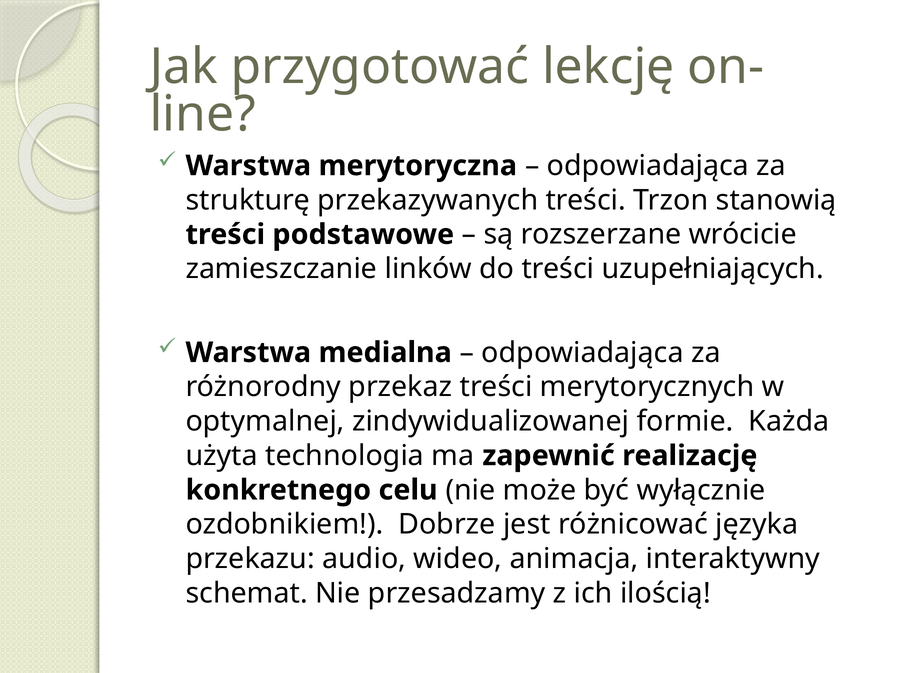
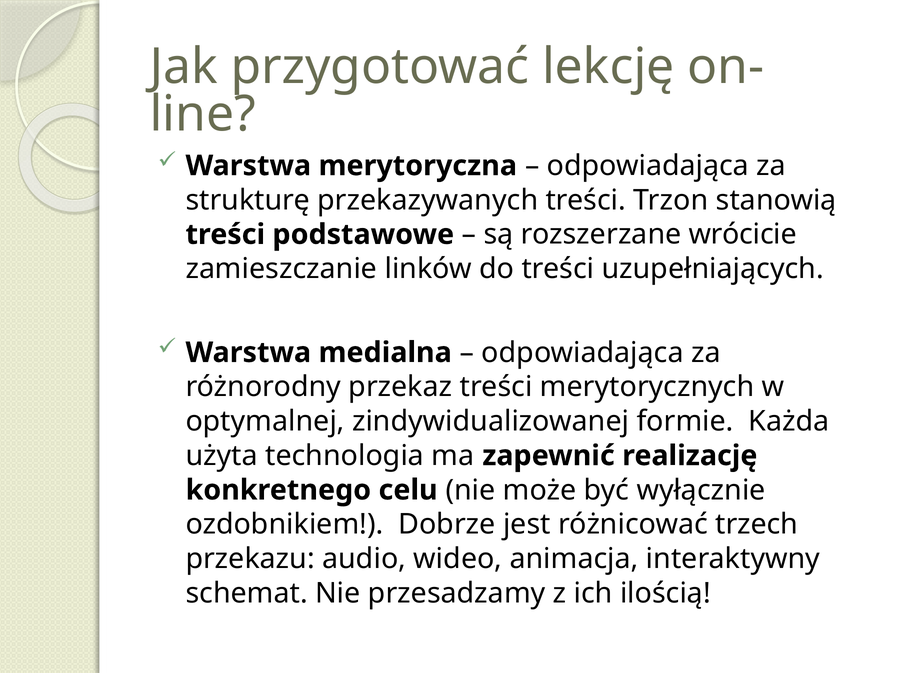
języka: języka -> trzech
